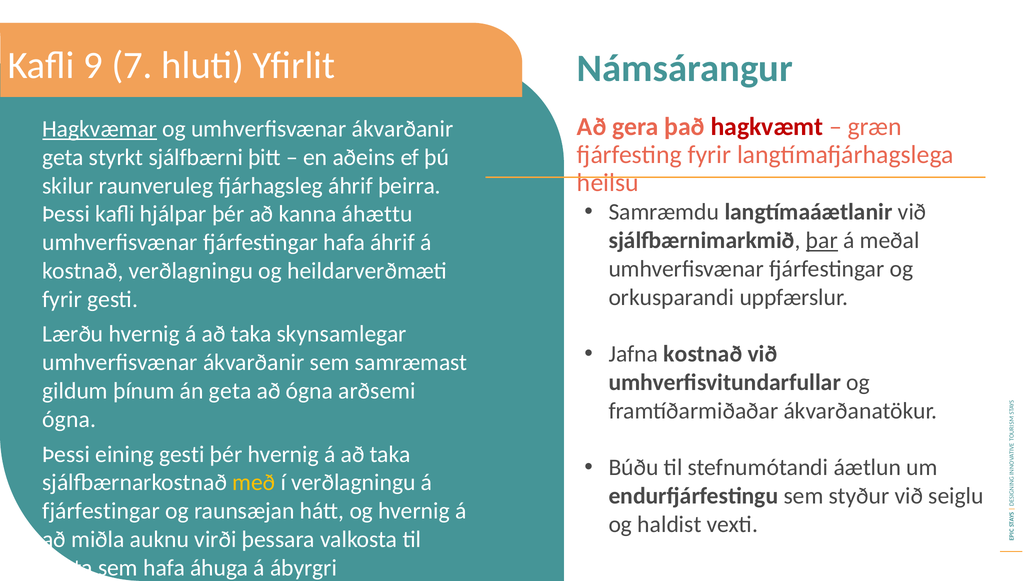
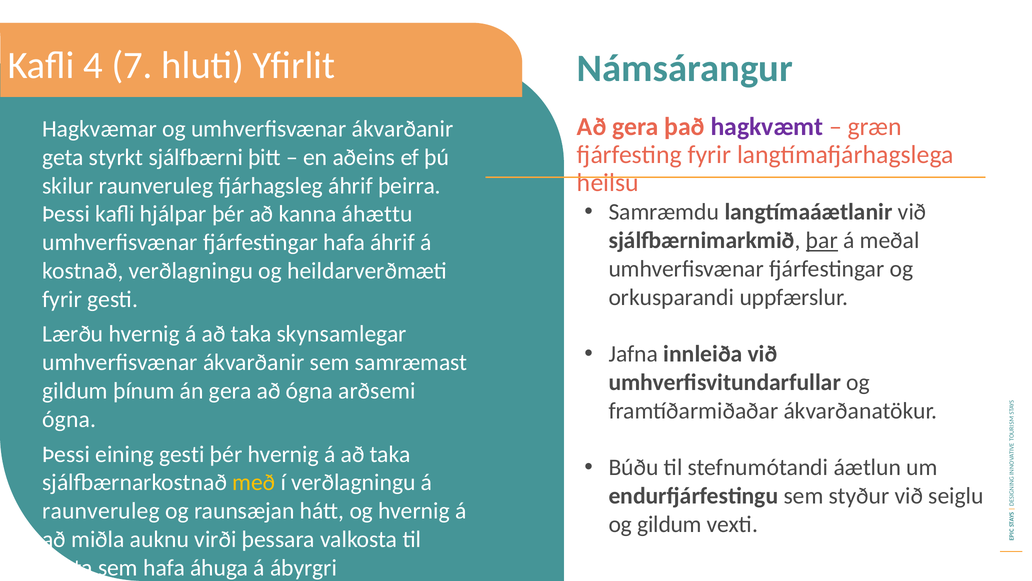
9: 9 -> 4
hagkvæmt colour: red -> purple
Hagkvæmar underline: present -> none
Jafna kostnað: kostnað -> innleiða
án geta: geta -> gera
fjárfestingar at (101, 511): fjárfestingar -> raunveruleg
og haldist: haldist -> gildum
